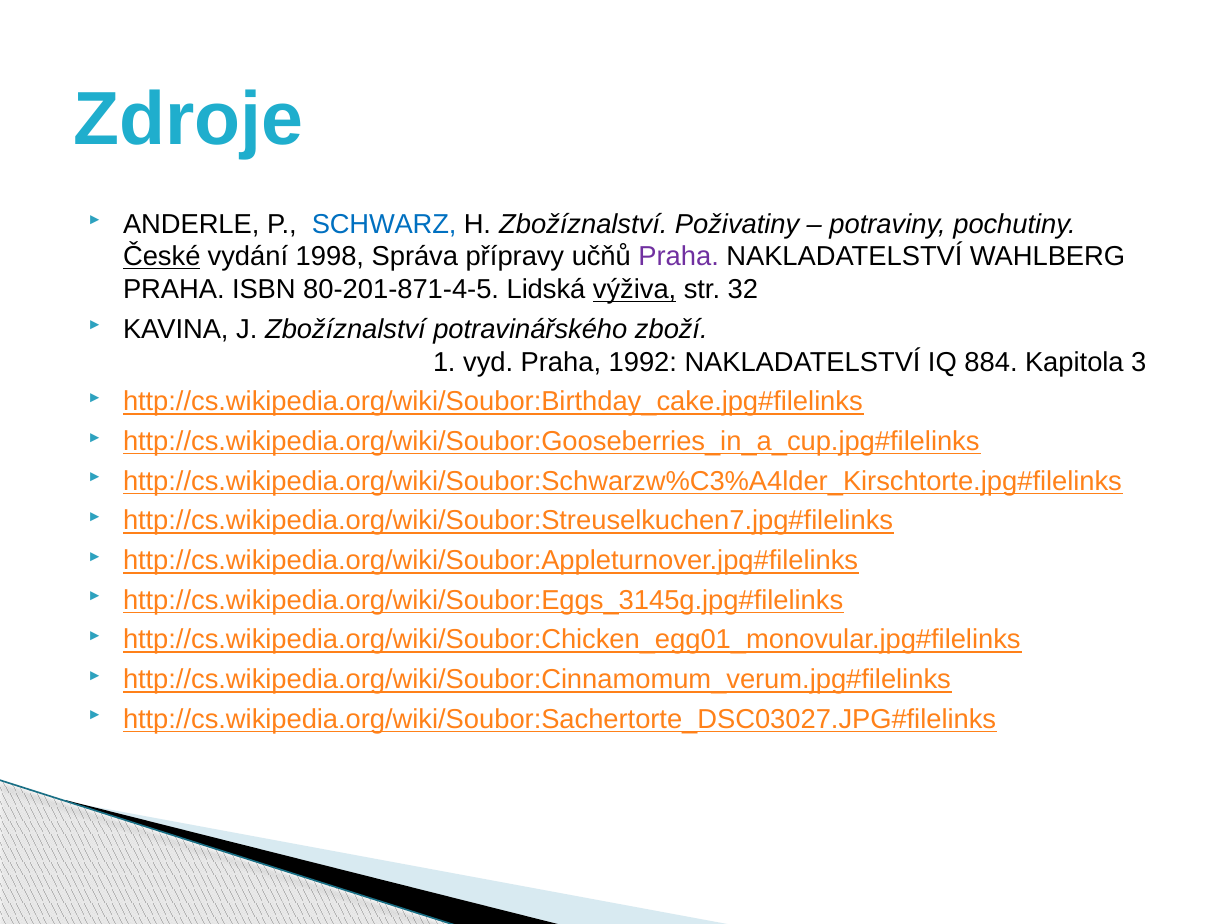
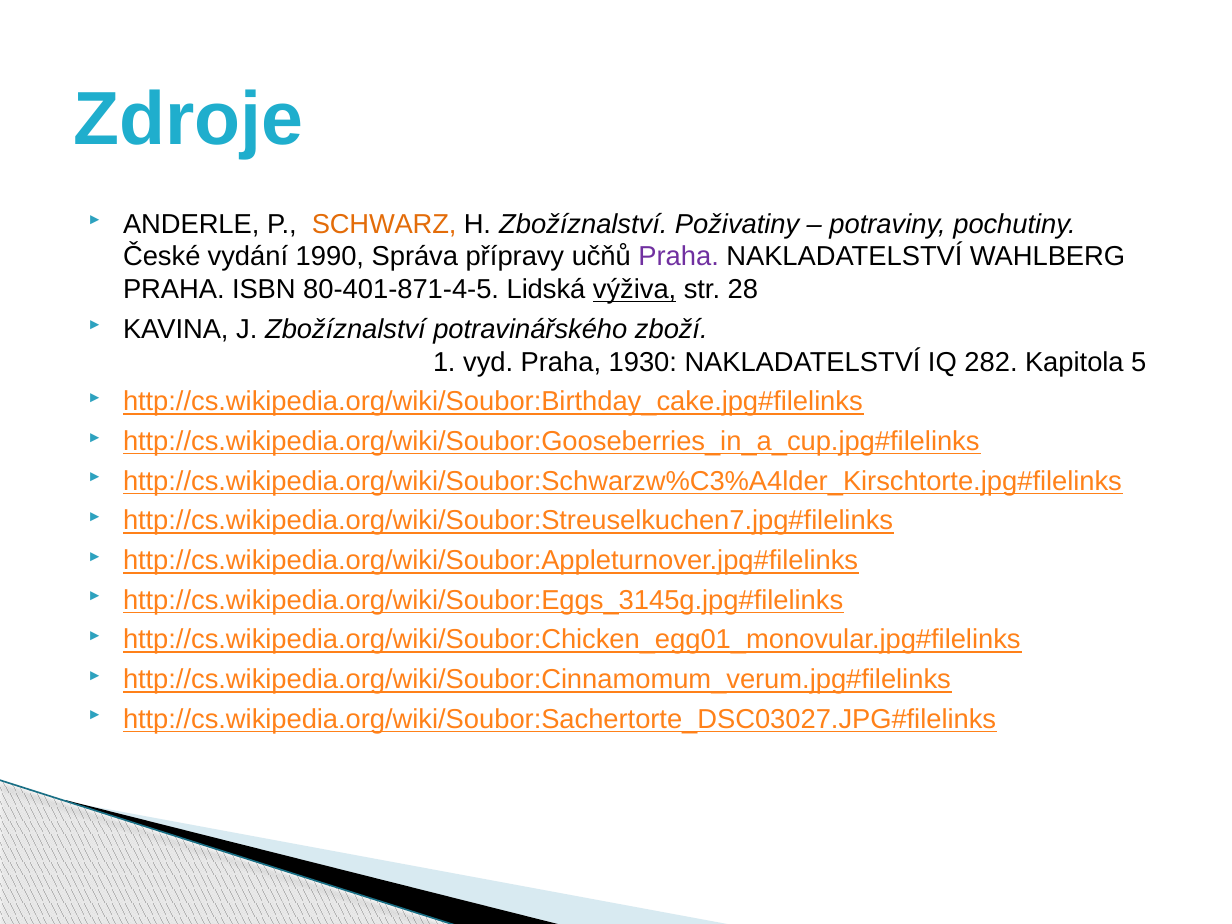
SCHWARZ colour: blue -> orange
České underline: present -> none
1998: 1998 -> 1990
80-201-871-4-5: 80-201-871-4-5 -> 80-401-871-4-5
32: 32 -> 28
1992: 1992 -> 1930
884: 884 -> 282
3: 3 -> 5
